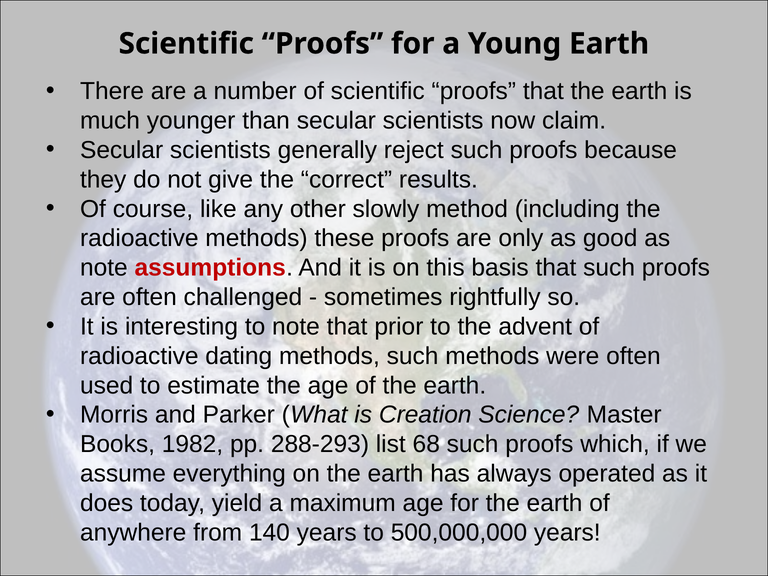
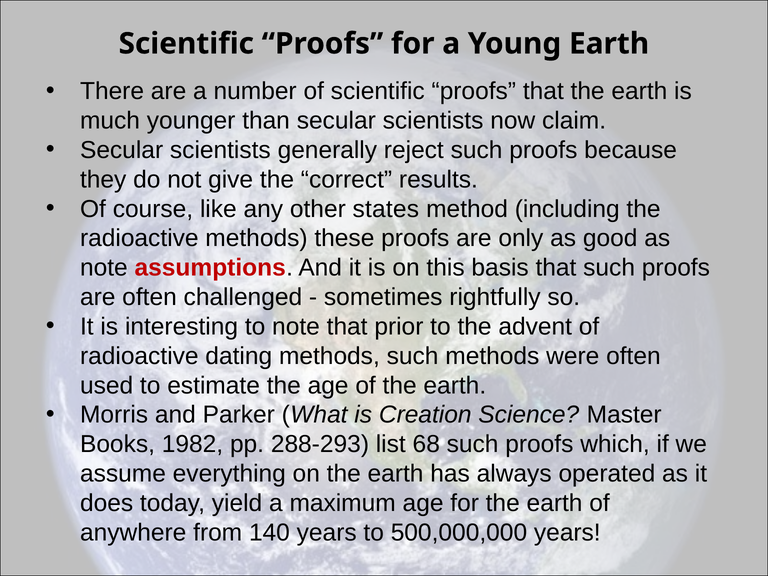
slowly: slowly -> states
